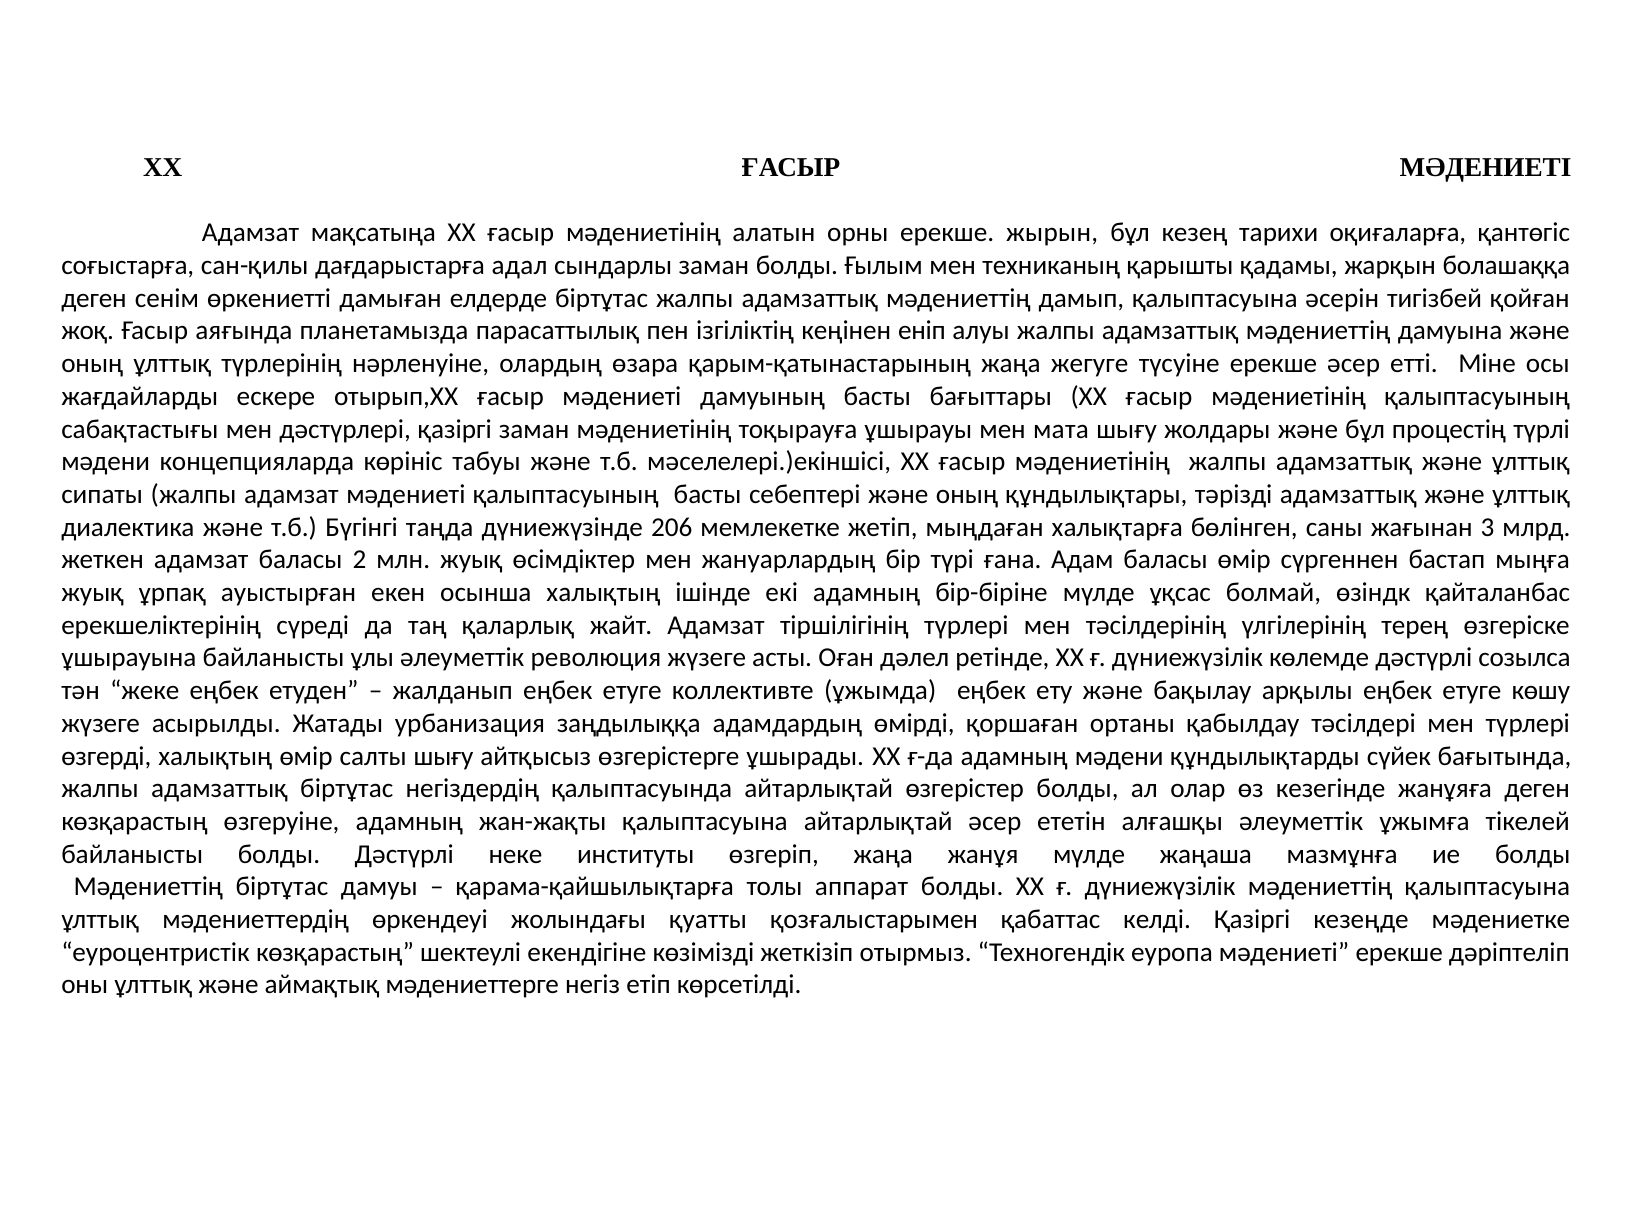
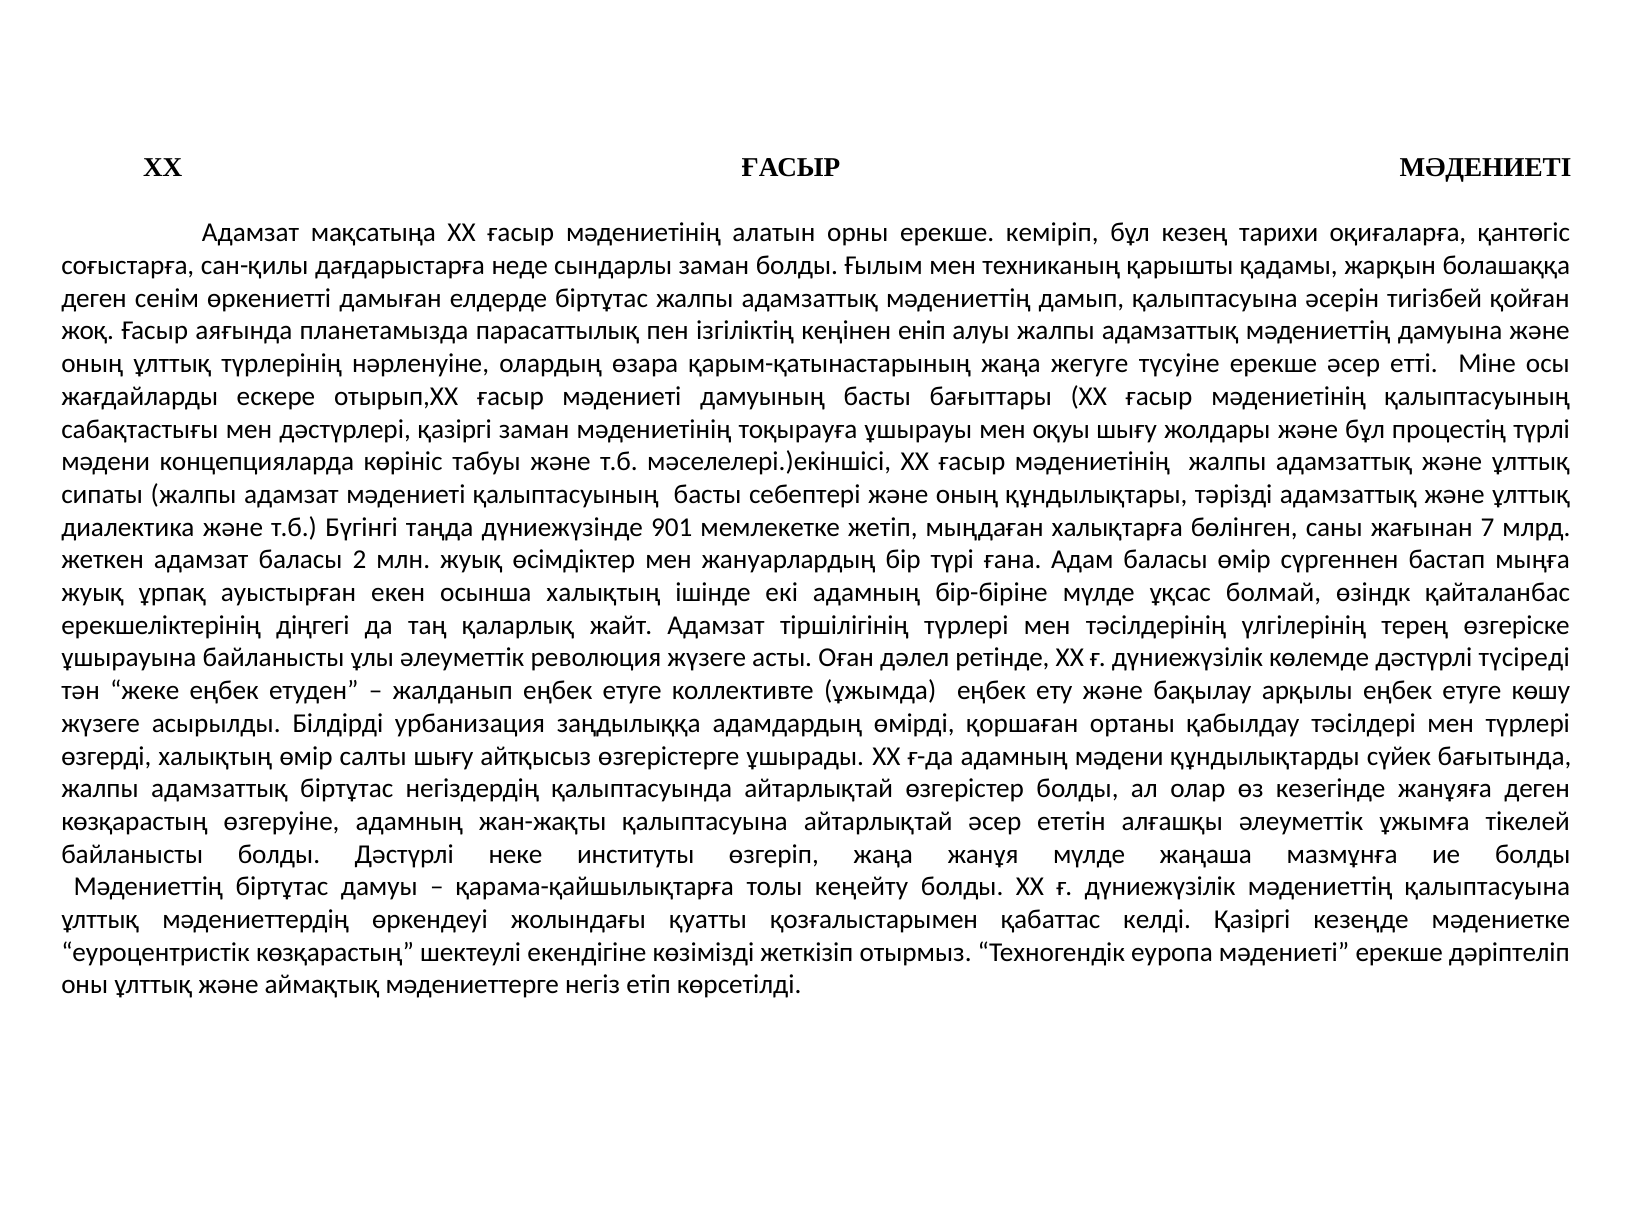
жырын: жырын -> кеміріп
адал: адал -> неде
мата: мата -> оқуы
206: 206 -> 901
3: 3 -> 7
сүреді: сүреді -> діңгегі
созылса: созылса -> түсіреді
Жатады: Жатады -> Білдірді
аппарат: аппарат -> кеңейту
